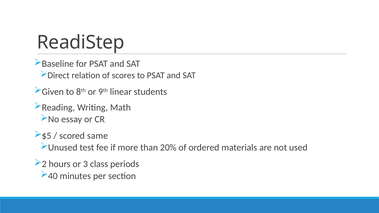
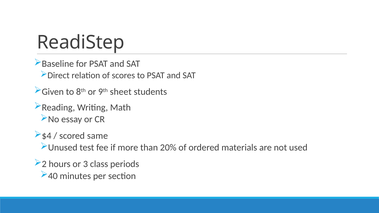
linear: linear -> sheet
$5: $5 -> $4
